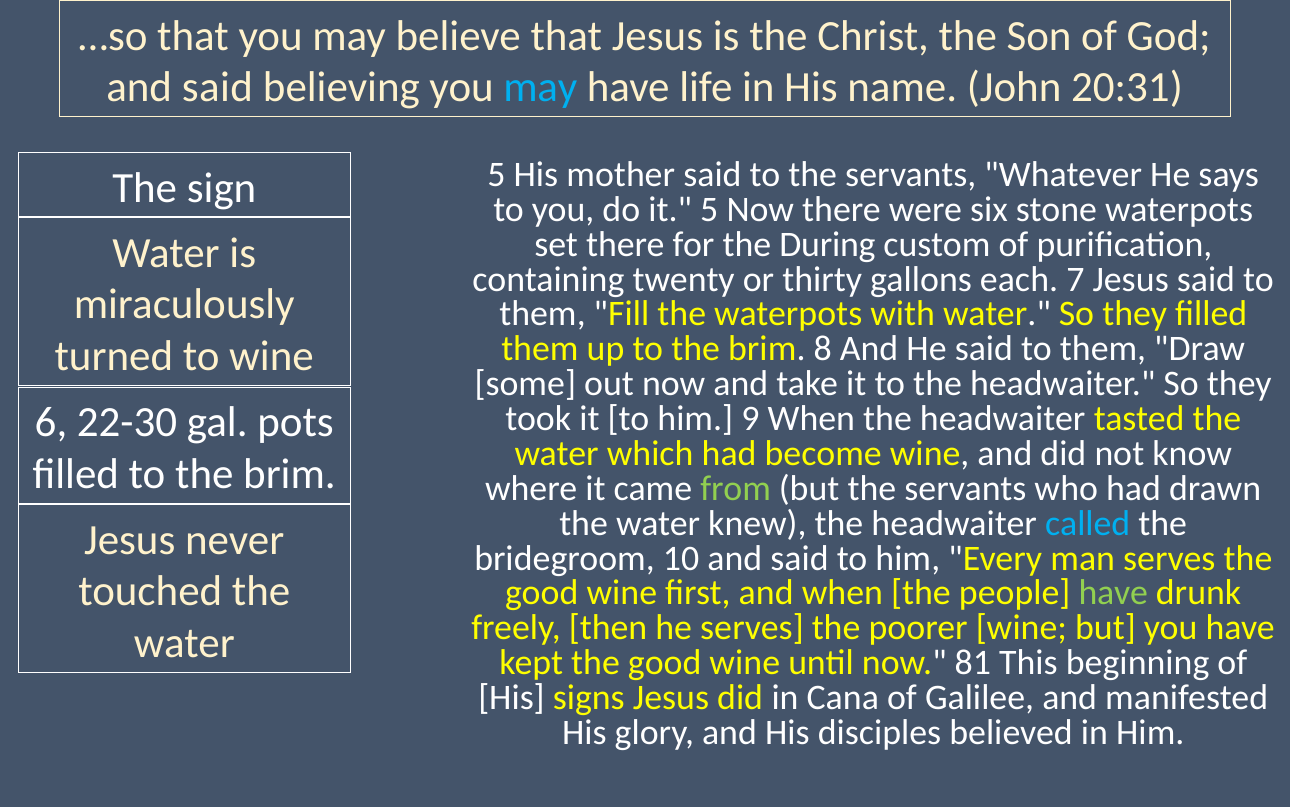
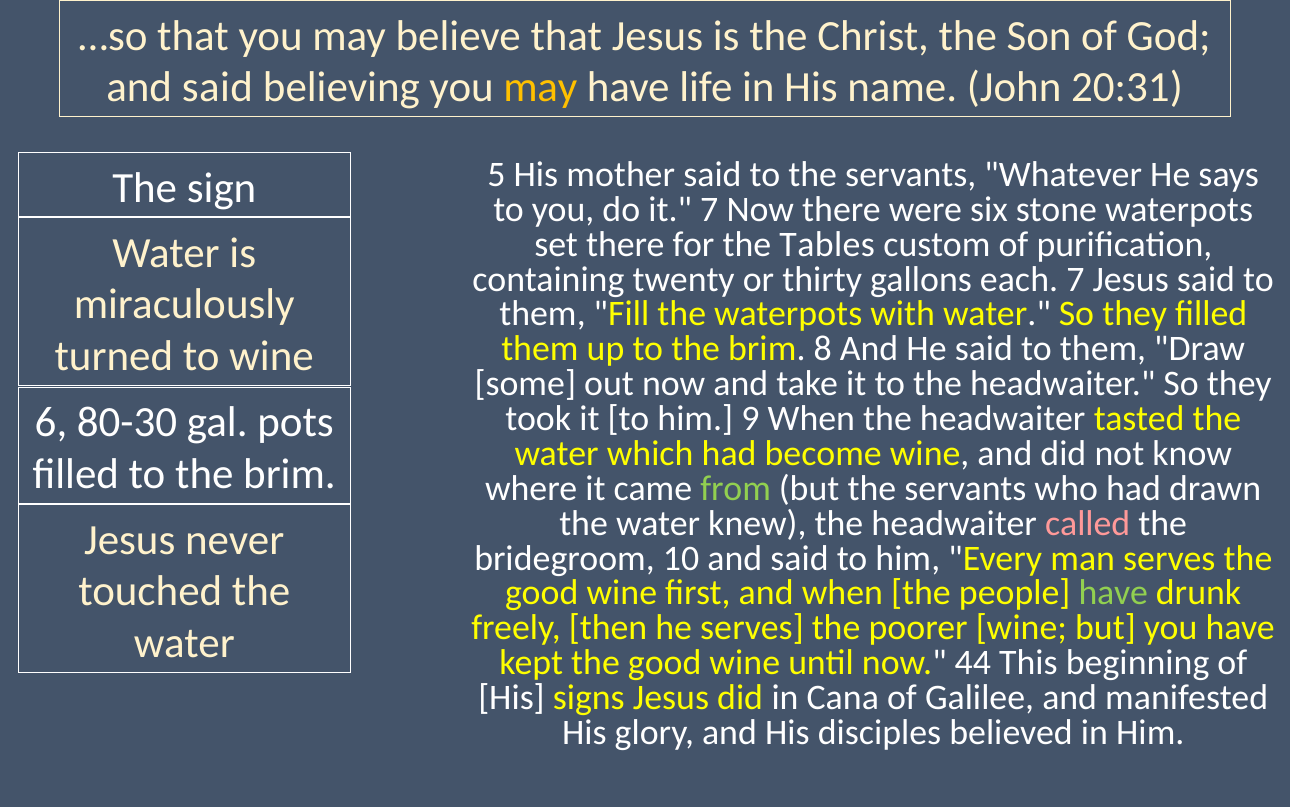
may at (540, 87) colour: light blue -> yellow
it 5: 5 -> 7
During: During -> Tables
22-30: 22-30 -> 80-30
called colour: light blue -> pink
81: 81 -> 44
